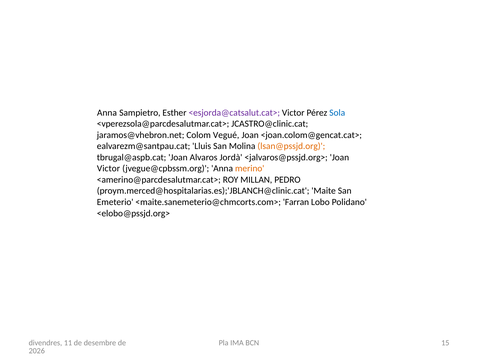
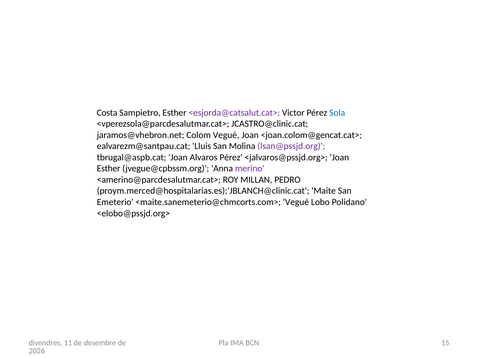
Anna at (107, 113): Anna -> Costa
lsan@pssjd.org colour: orange -> purple
Alvaros Jordà: Jordà -> Pérez
Victor at (109, 168): Victor -> Esther
merino colour: orange -> purple
<maite.sanemeterio@chmcorts.com> Farran: Farran -> Vegué
